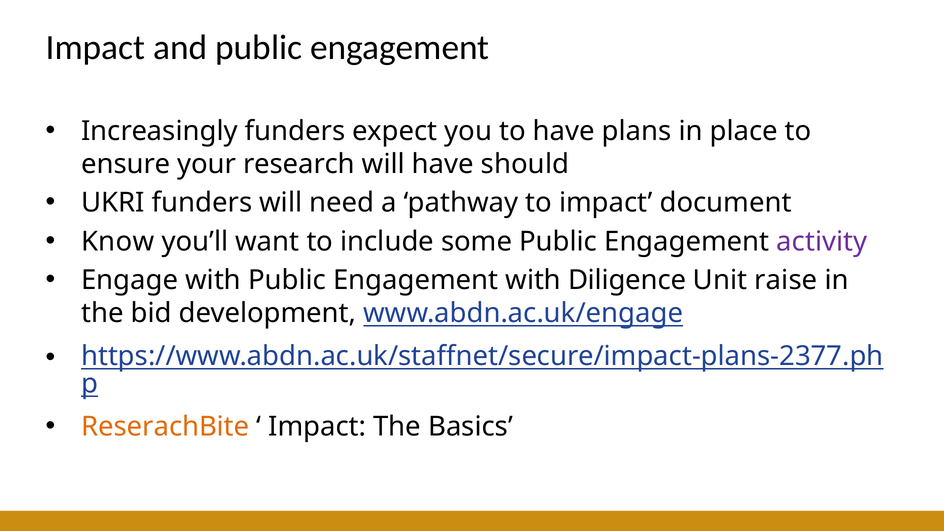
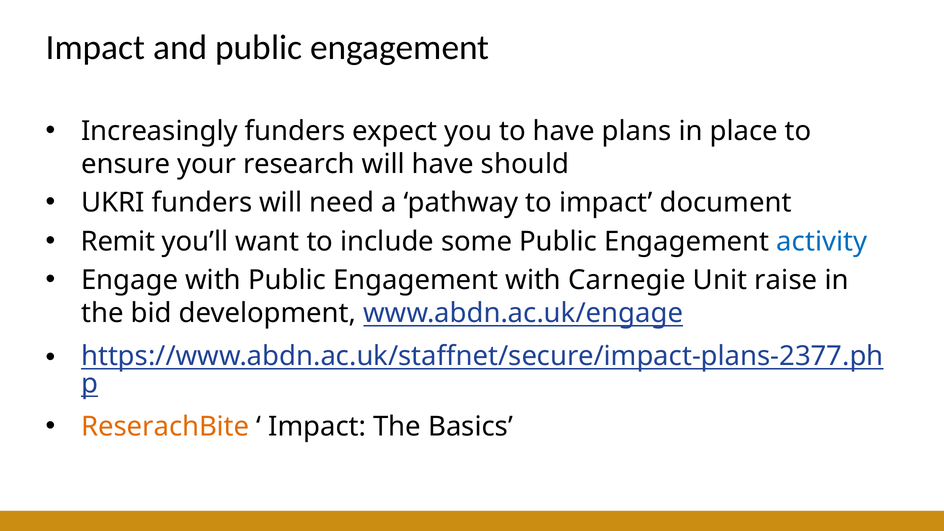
Know: Know -> Remit
activity colour: purple -> blue
Diligence: Diligence -> Carnegie
